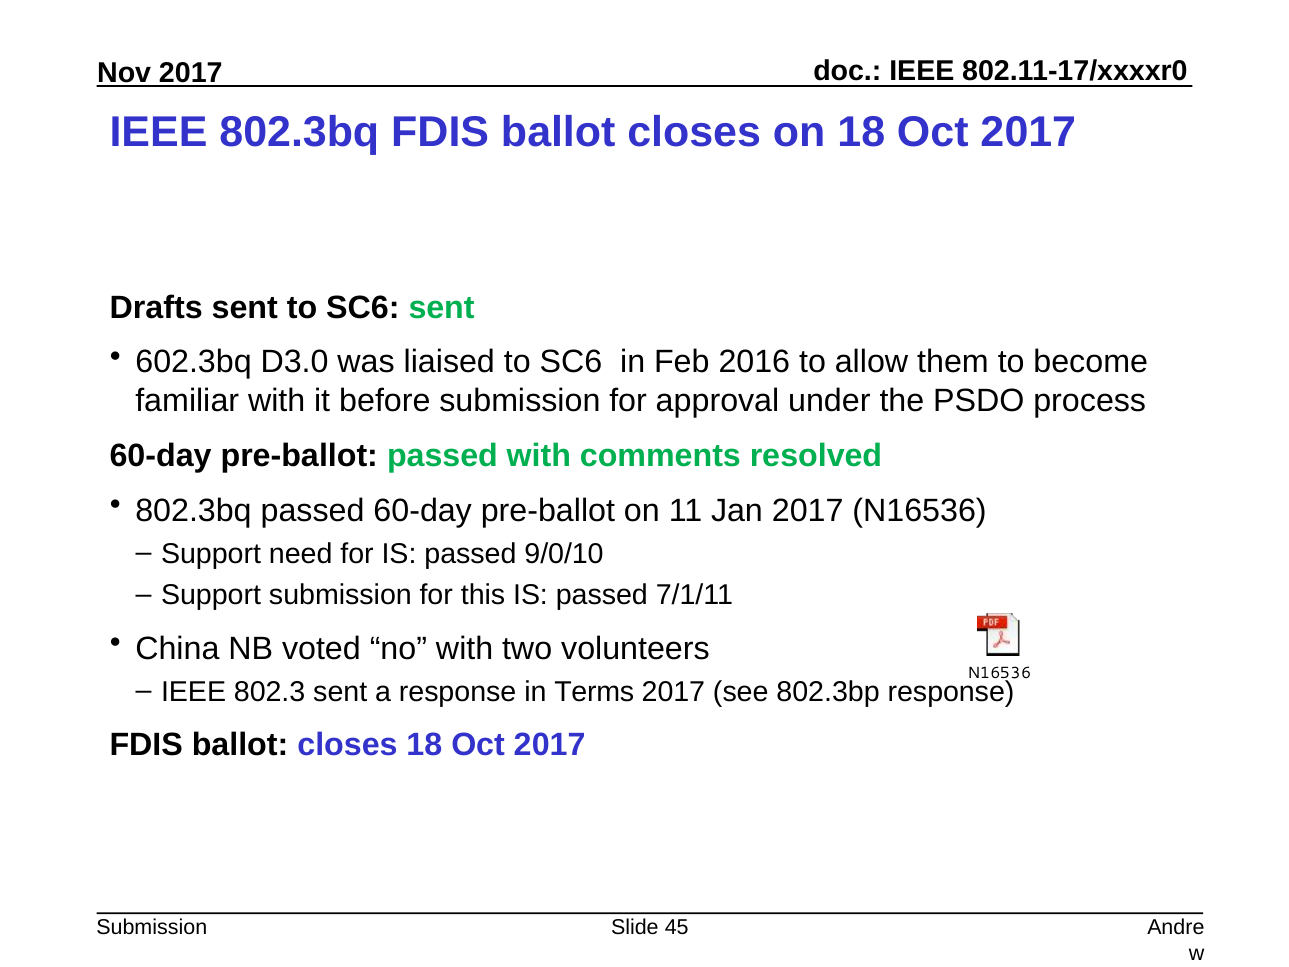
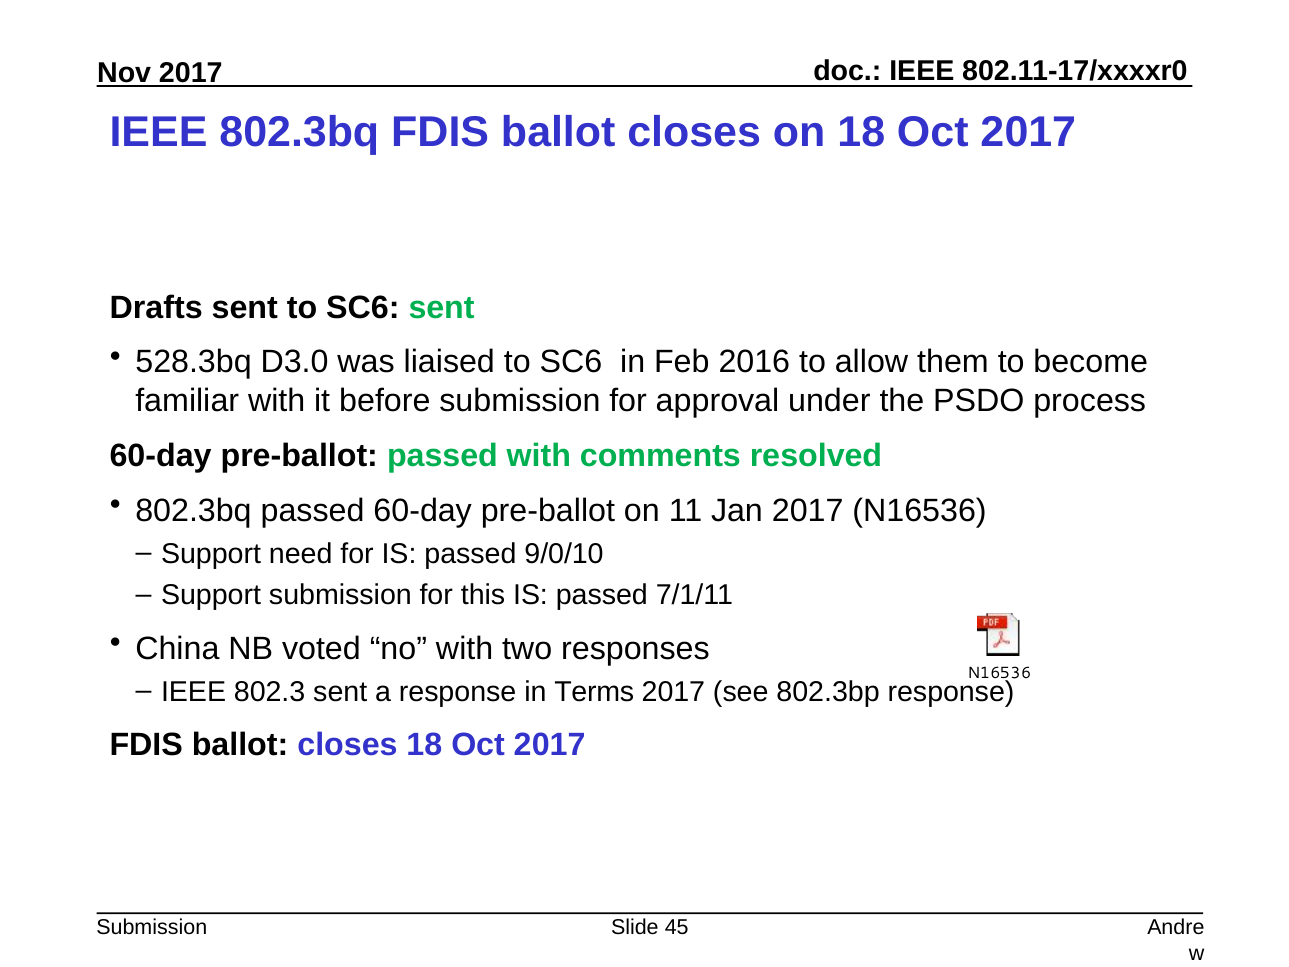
602.3bq: 602.3bq -> 528.3bq
volunteers: volunteers -> responses
